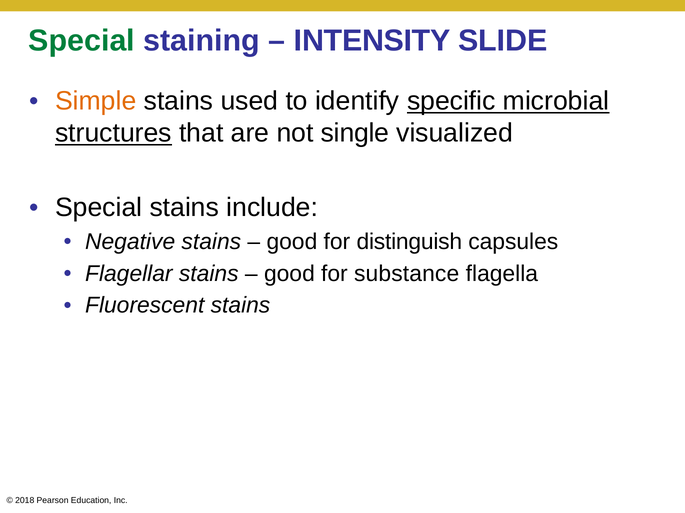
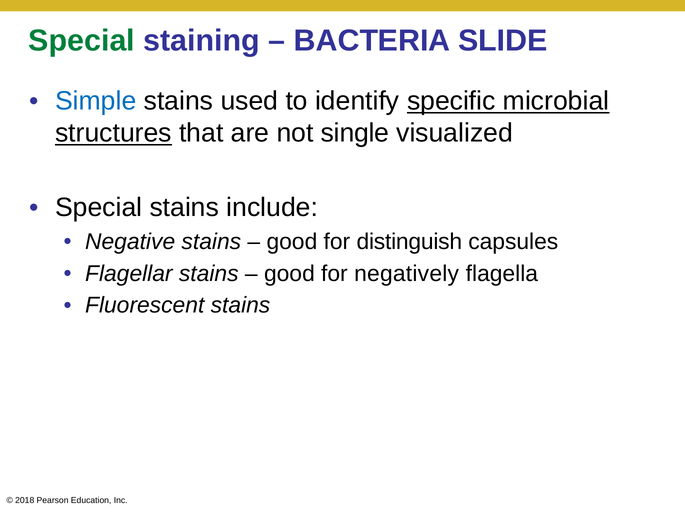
INTENSITY: INTENSITY -> BACTERIA
Simple colour: orange -> blue
substance: substance -> negatively
